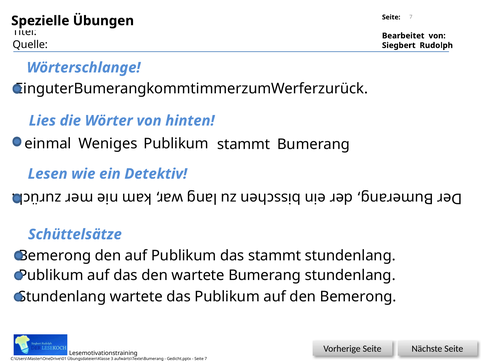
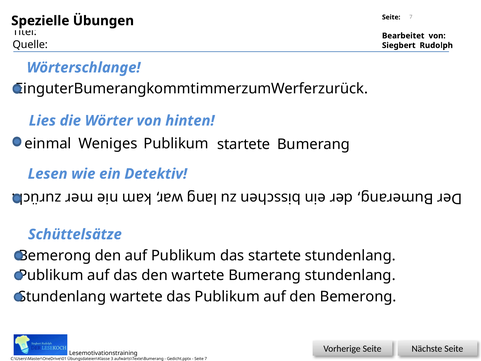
Publikum stammt: stammt -> startete
das stammt: stammt -> startete
